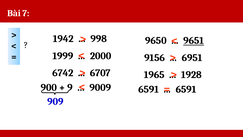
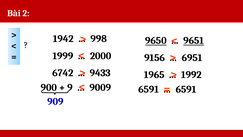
7: 7 -> 2
9650 underline: none -> present
6707: 6707 -> 9433
1928: 1928 -> 1992
